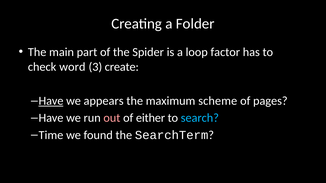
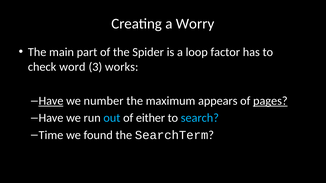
Folder: Folder -> Worry
create: create -> works
appears: appears -> number
scheme: scheme -> appears
pages underline: none -> present
out colour: pink -> light blue
